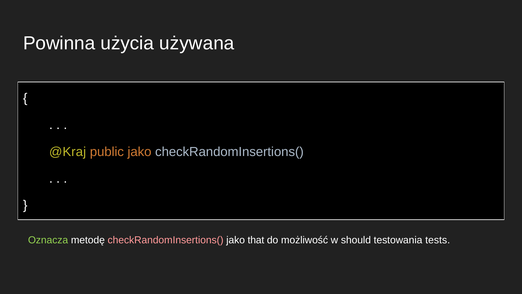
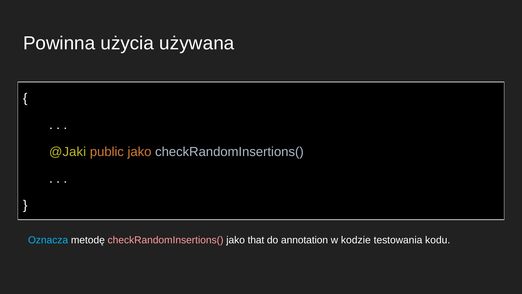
@Kraj: @Kraj -> @Jaki
Oznacza colour: light green -> light blue
możliwość: możliwość -> annotation
should: should -> kodzie
tests: tests -> kodu
